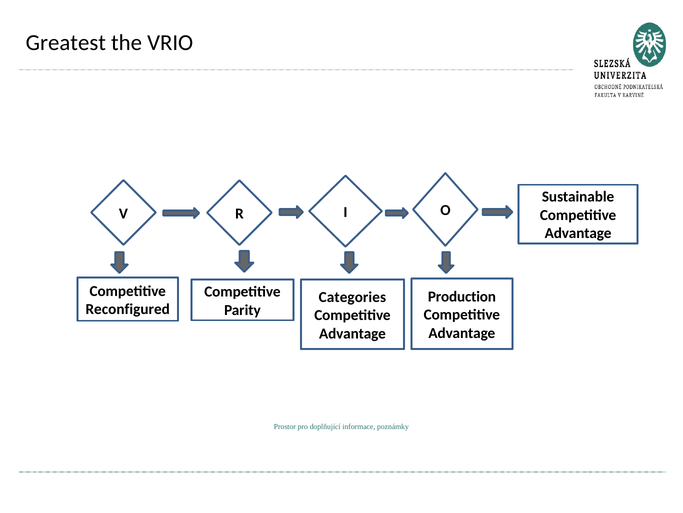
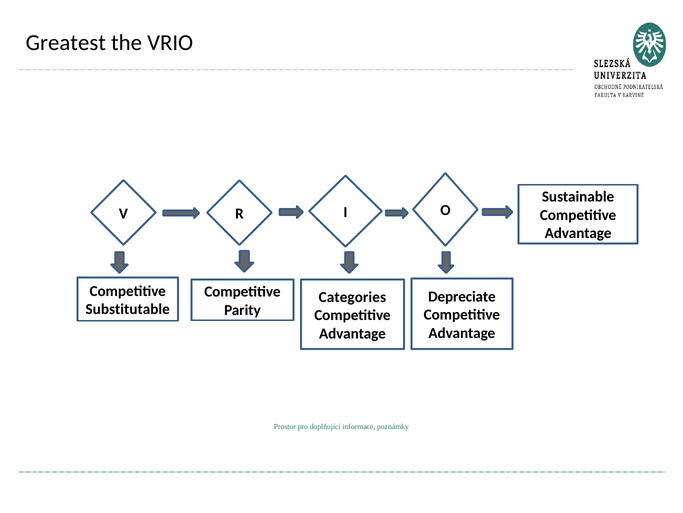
Production: Production -> Depreciate
Reconfigured: Reconfigured -> Substitutable
